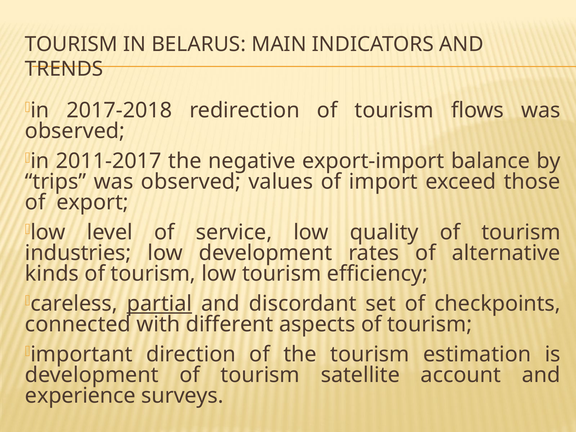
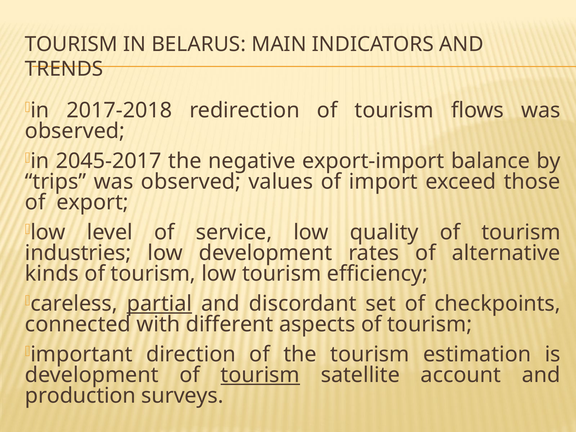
2011-2017: 2011-2017 -> 2045-2017
tourism at (260, 375) underline: none -> present
experience: experience -> production
